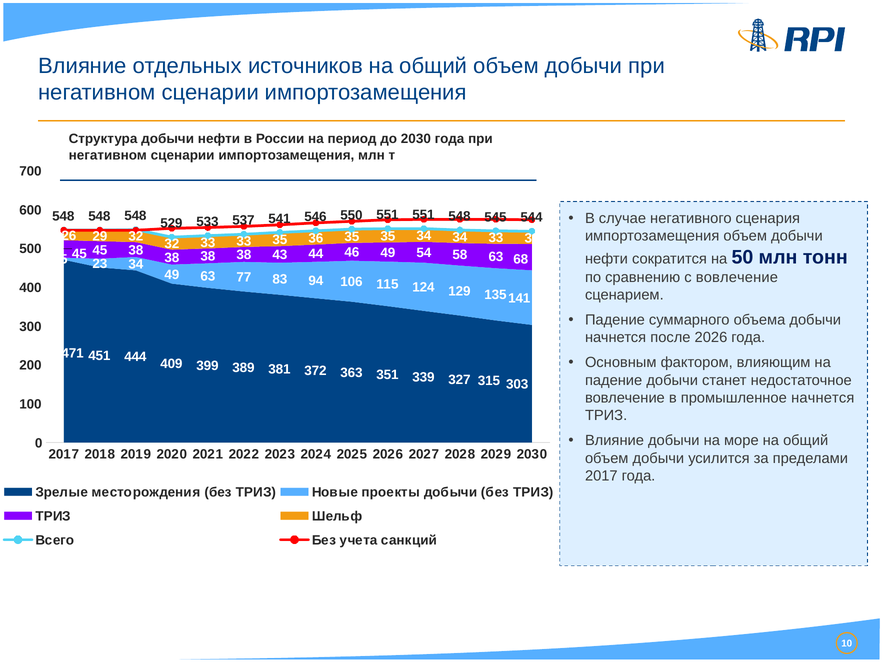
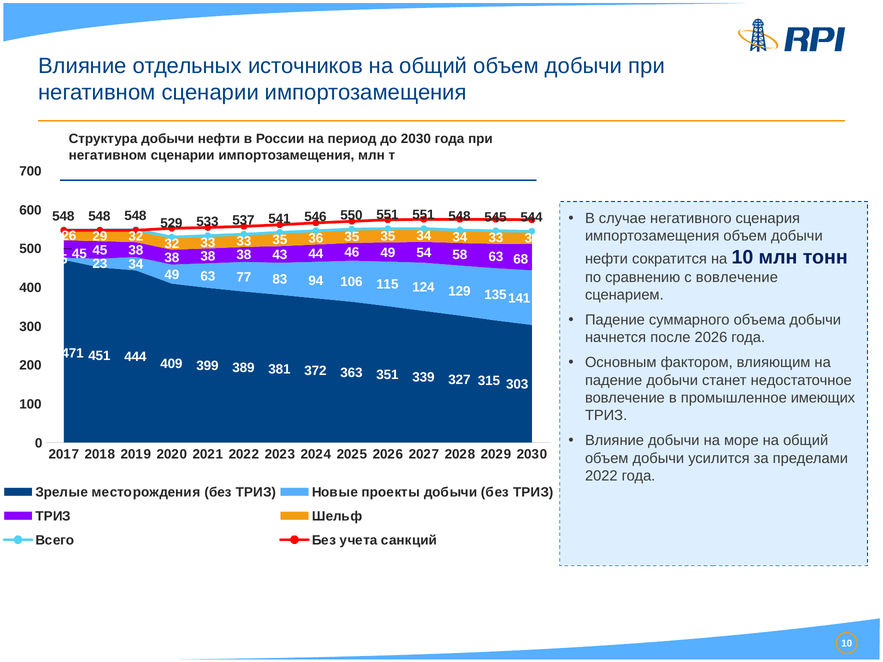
на 50: 50 -> 10
промышленное начнется: начнется -> имеющих
2017 at (601, 476): 2017 -> 2022
